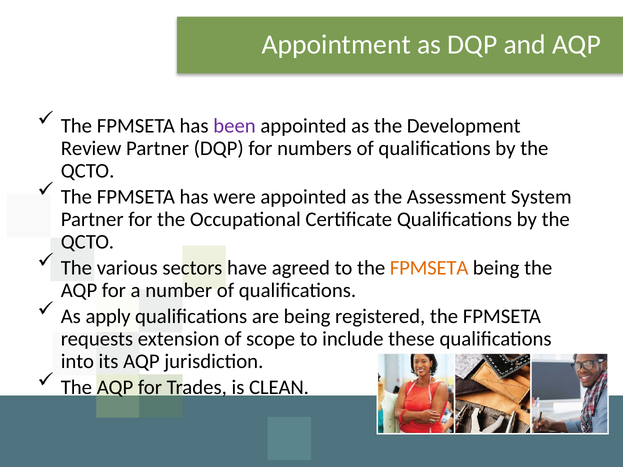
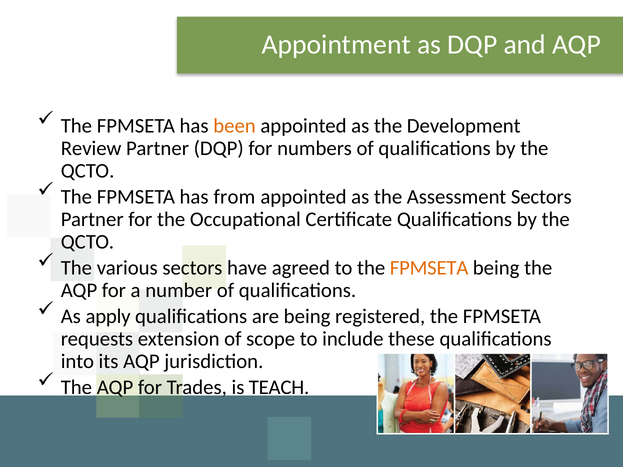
been colour: purple -> orange
were: were -> from
Assessment System: System -> Sectors
CLEAN: CLEAN -> TEACH
